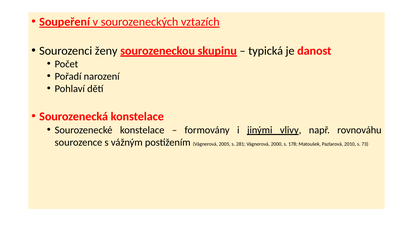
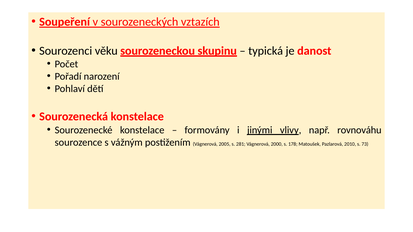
ženy: ženy -> věku
